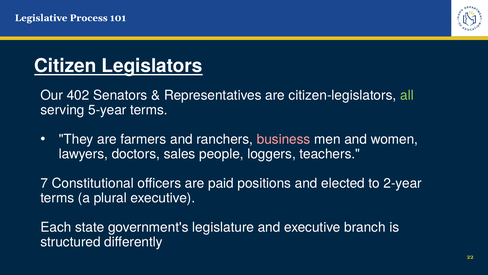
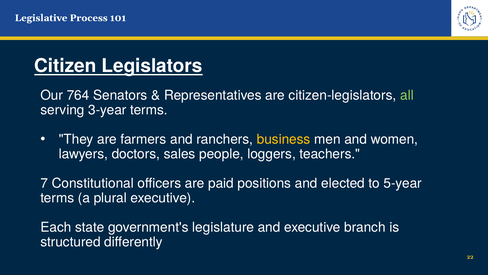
402: 402 -> 764
5-year: 5-year -> 3-year
business colour: pink -> yellow
2-year: 2-year -> 5-year
